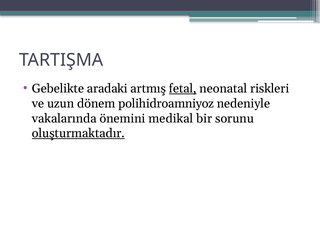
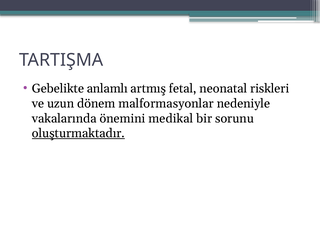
aradaki: aradaki -> anlamlı
fetal underline: present -> none
polihidroamniyoz: polihidroamniyoz -> malformasyonlar
